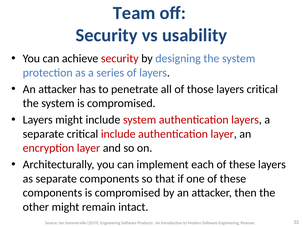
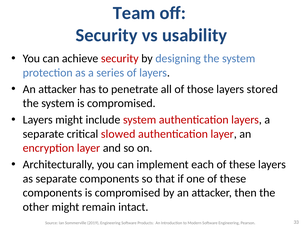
layers critical: critical -> stored
critical include: include -> slowed
